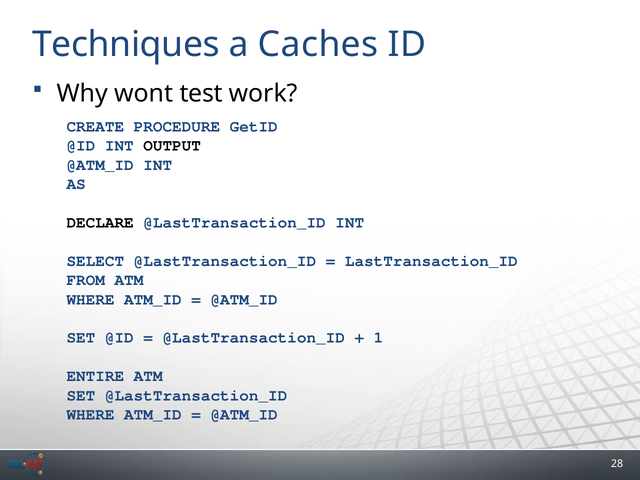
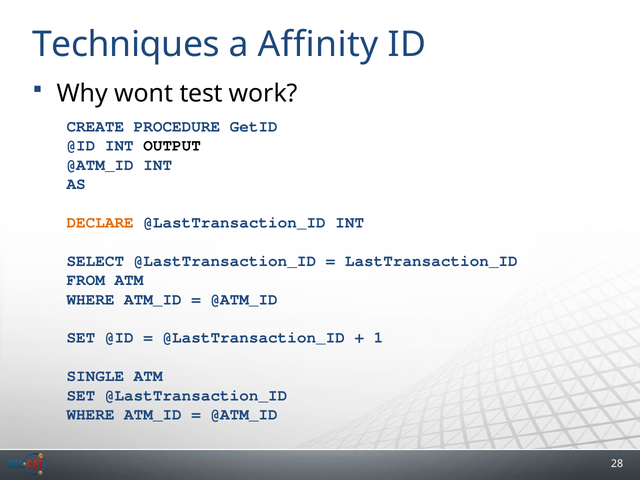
Caches: Caches -> Affinity
DECLARE colour: black -> orange
ENTIRE: ENTIRE -> SINGLE
